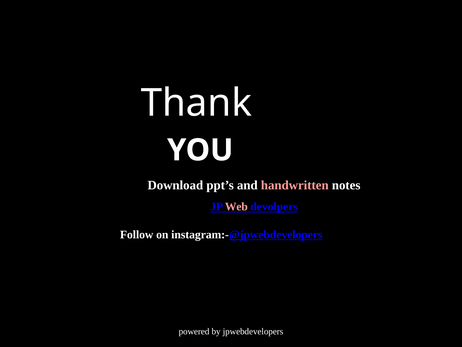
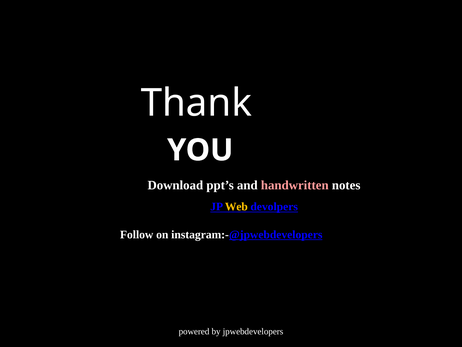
Web colour: pink -> yellow
